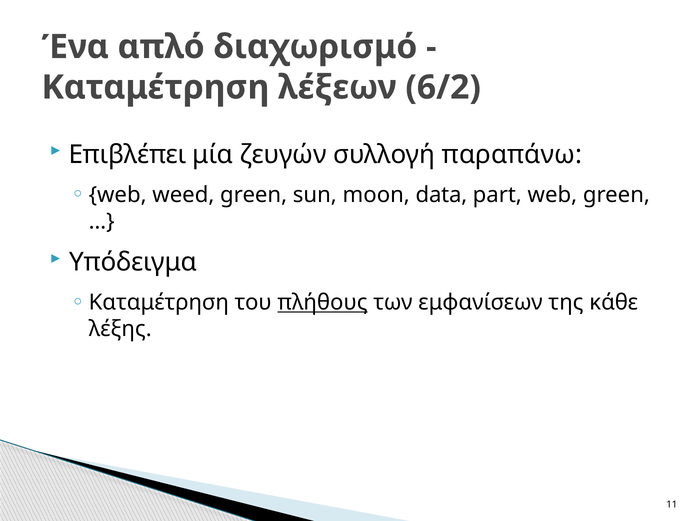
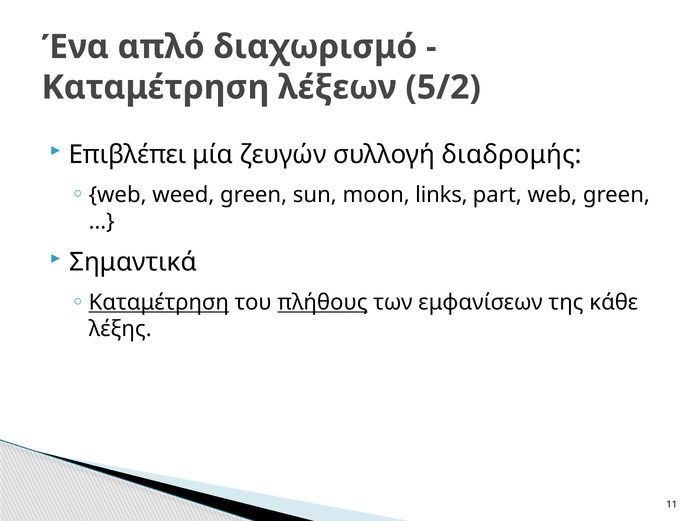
6/2: 6/2 -> 5/2
παραπάνω: παραπάνω -> διαδρομής
data: data -> links
Υπόδειγμα: Υπόδειγμα -> Σημαντικά
Καταμέτρηση at (159, 302) underline: none -> present
